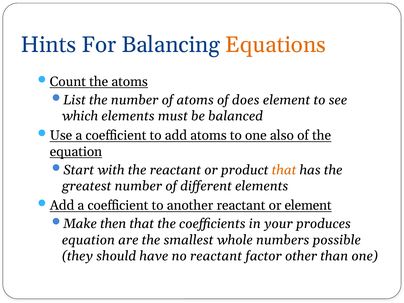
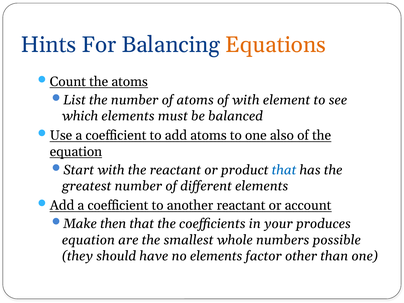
of does: does -> with
that at (284, 170) colour: orange -> blue
or element: element -> account
no reactant: reactant -> elements
